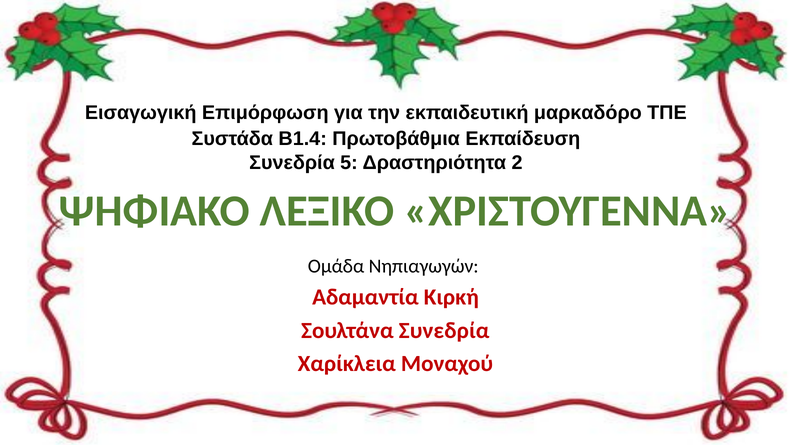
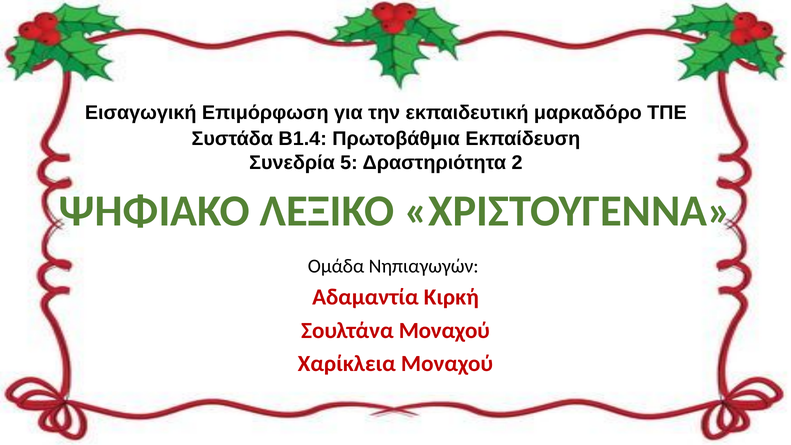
Σουλτάνα Συνεδρία: Συνεδρία -> Μοναχού
